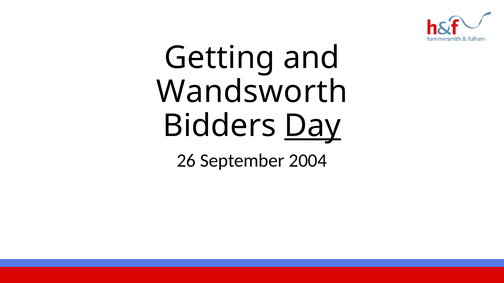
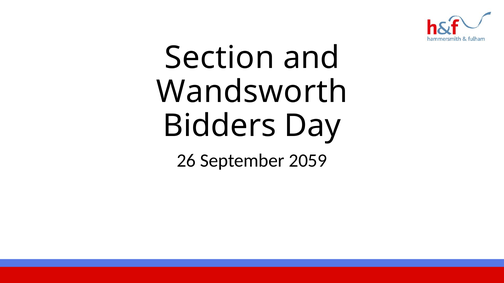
Getting: Getting -> Section
Day underline: present -> none
2004: 2004 -> 2059
